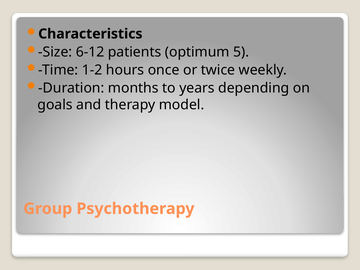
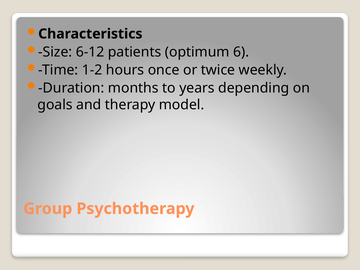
5: 5 -> 6
